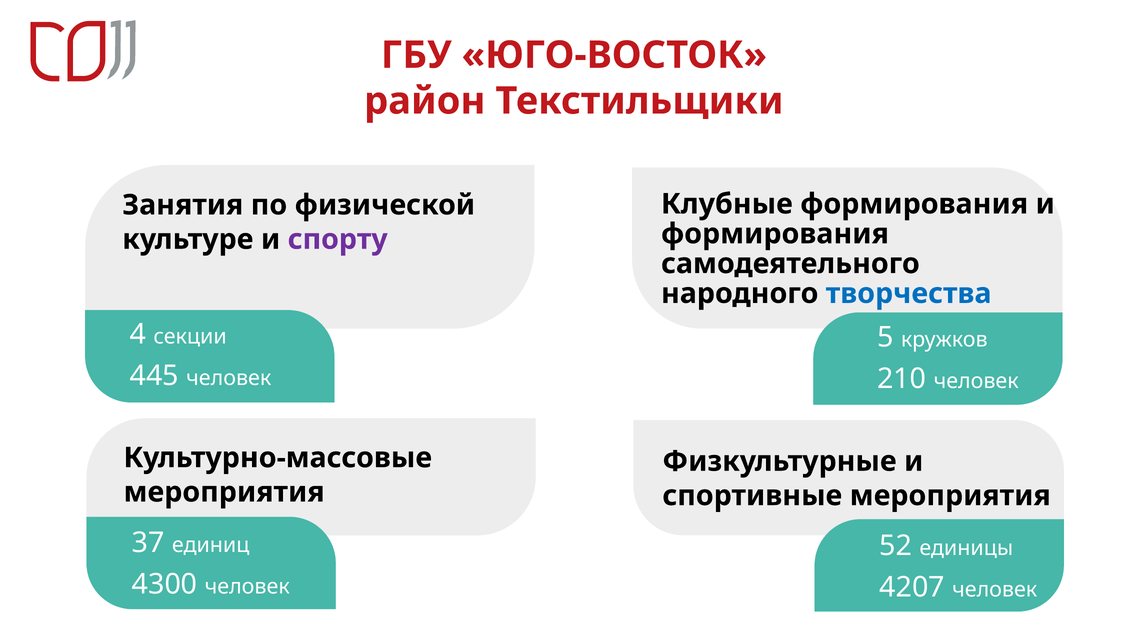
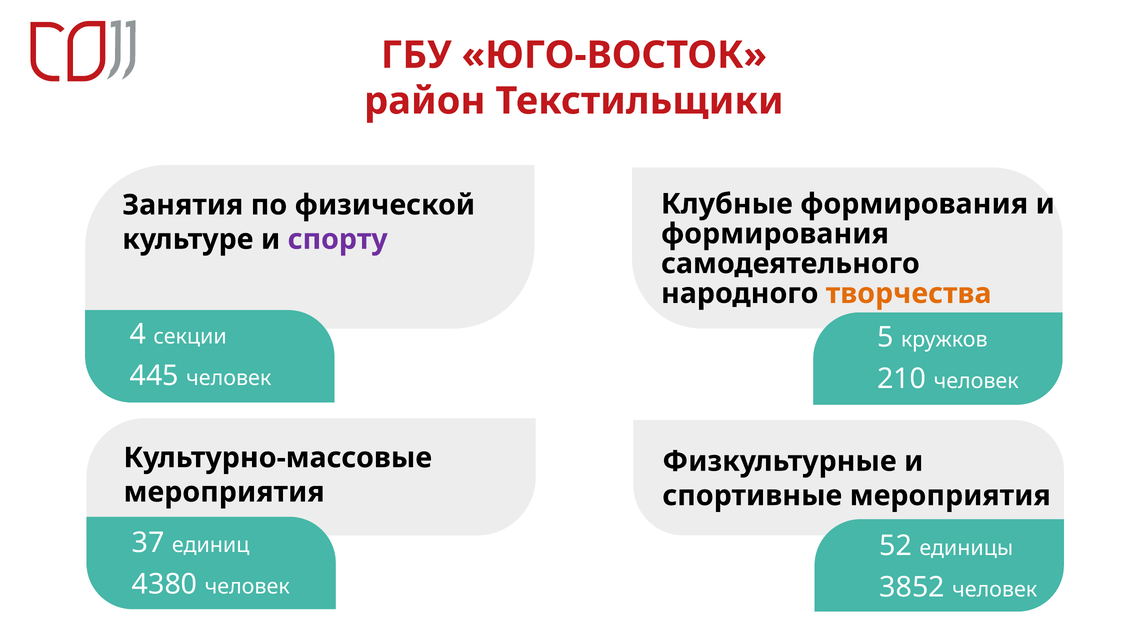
творчества colour: blue -> orange
4300: 4300 -> 4380
4207: 4207 -> 3852
